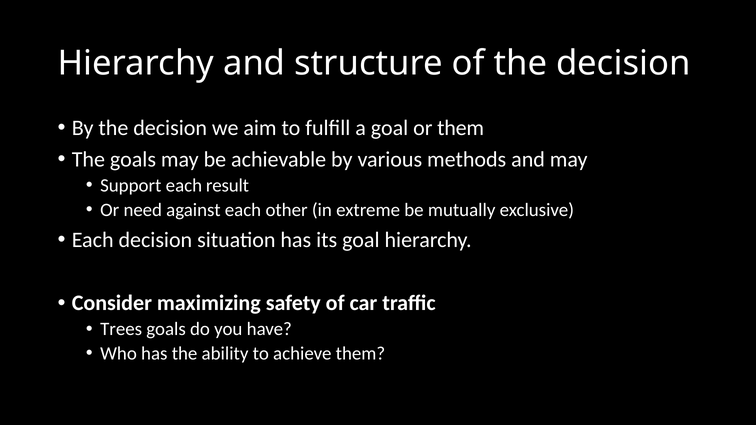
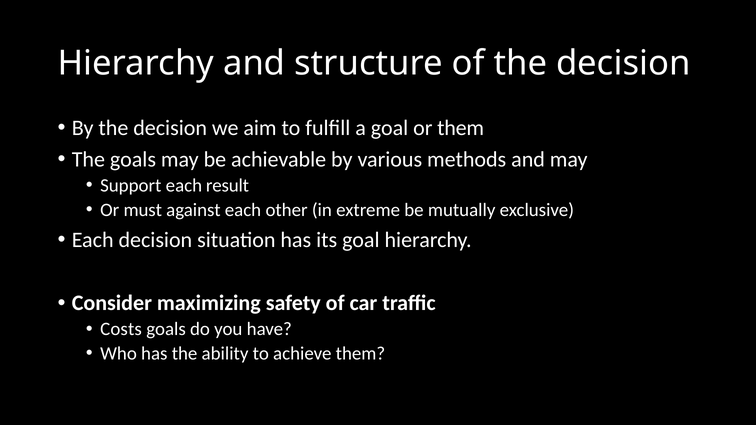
need: need -> must
Trees: Trees -> Costs
